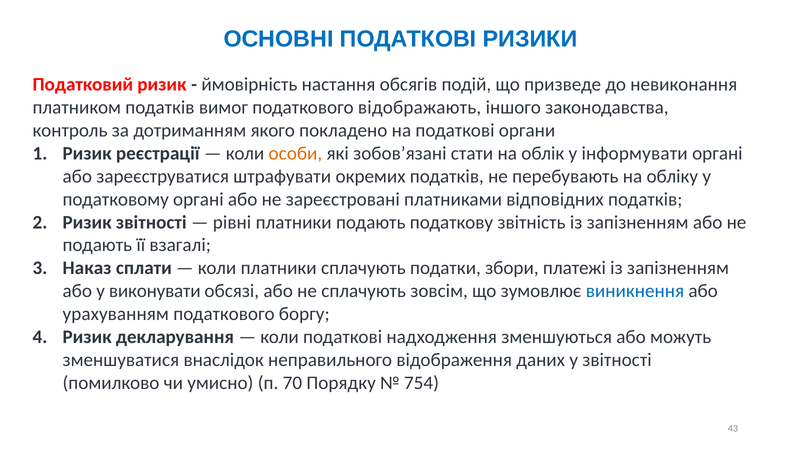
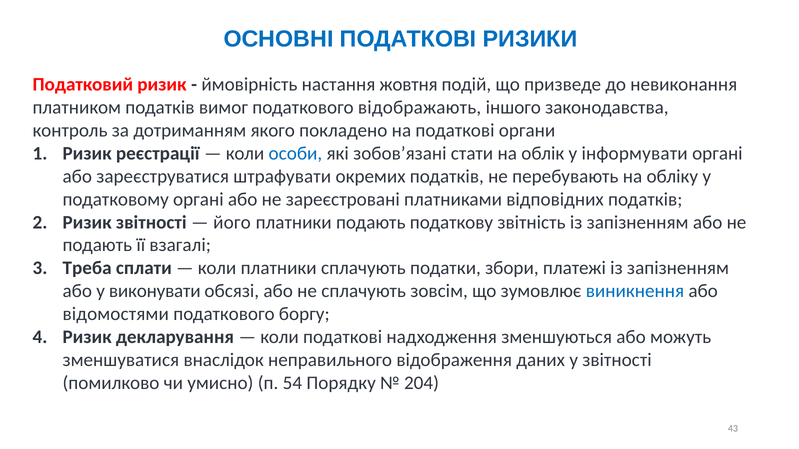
обсягів: обсягів -> жовтня
особи colour: orange -> blue
рівні: рівні -> його
Наказ: Наказ -> Треба
урахуванням: урахуванням -> відомостями
70: 70 -> 54
754: 754 -> 204
